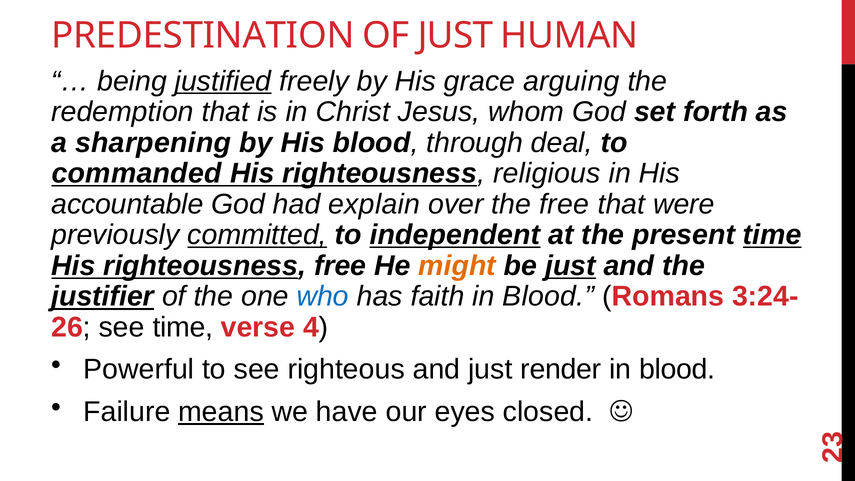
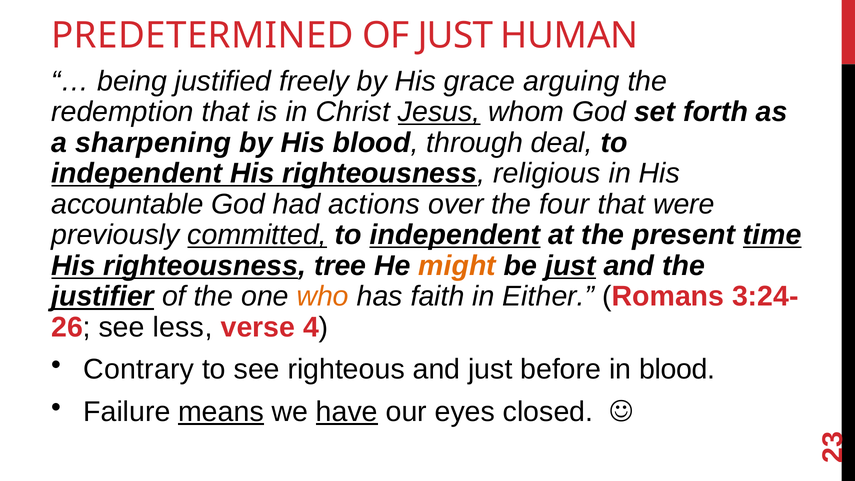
PREDESTINATION: PREDESTINATION -> PREDETERMINED
justified underline: present -> none
Jesus underline: none -> present
commanded at (137, 173): commanded -> independent
explain: explain -> actions
the free: free -> four
righteousness free: free -> tree
who colour: blue -> orange
faith in Blood: Blood -> Either
see time: time -> less
Powerful: Powerful -> Contrary
render: render -> before
have underline: none -> present
